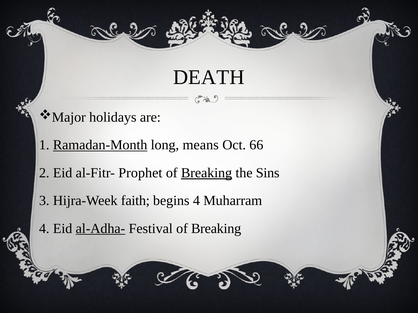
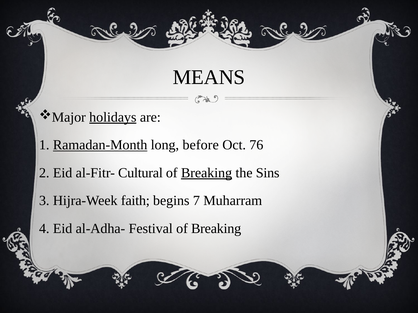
DEATH: DEATH -> MEANS
holidays underline: none -> present
means: means -> before
66: 66 -> 76
Prophet: Prophet -> Cultural
begins 4: 4 -> 7
al-Adha- underline: present -> none
